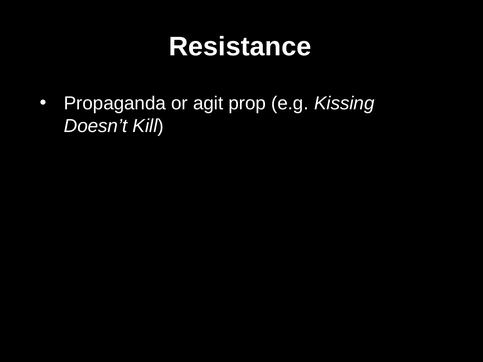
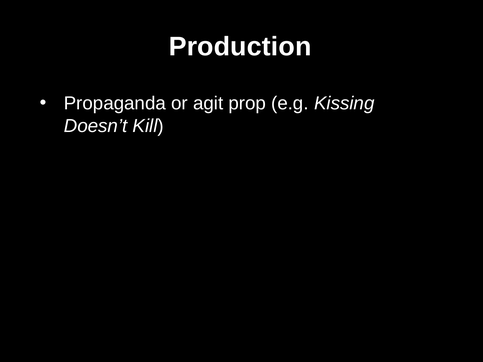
Resistance: Resistance -> Production
